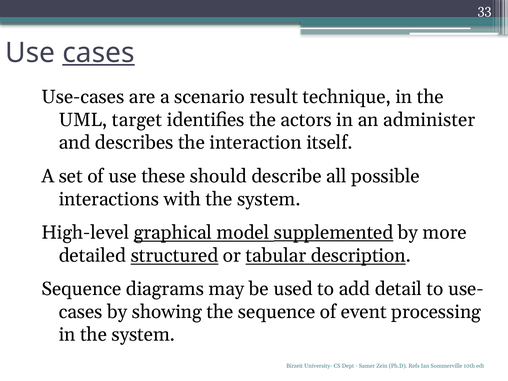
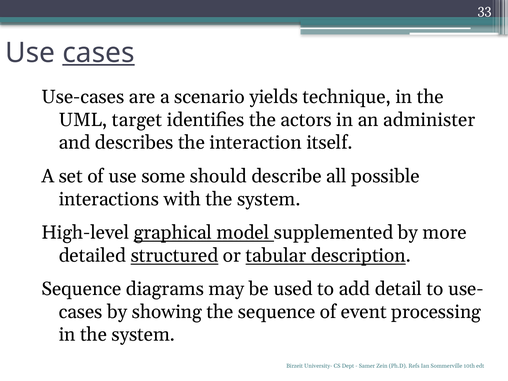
result: result -> yields
these: these -> some
supplemented underline: present -> none
